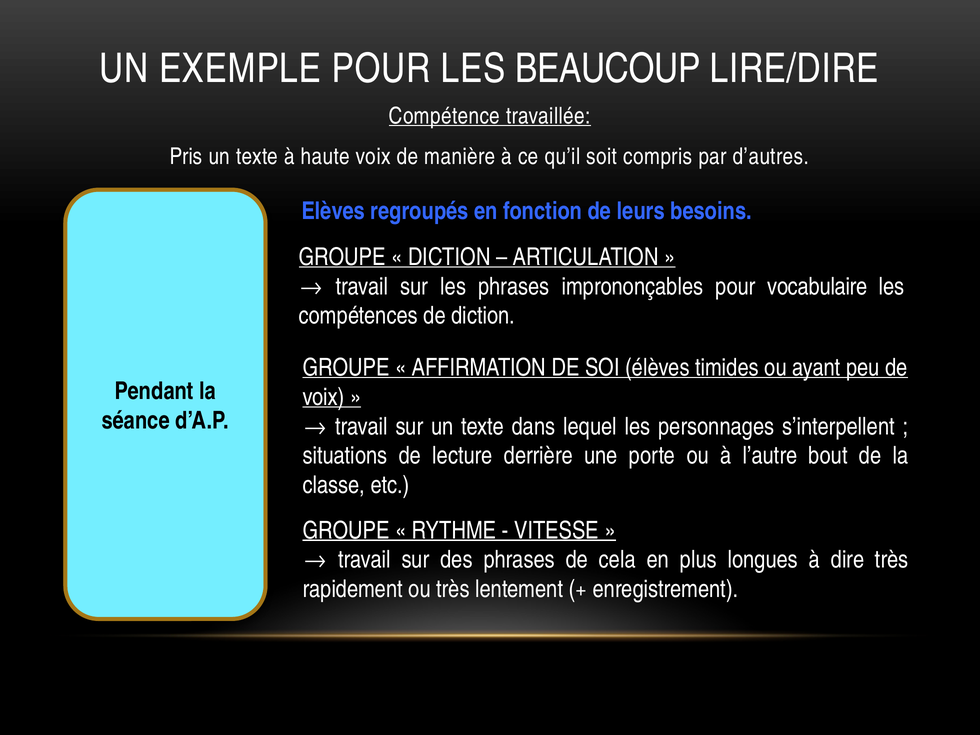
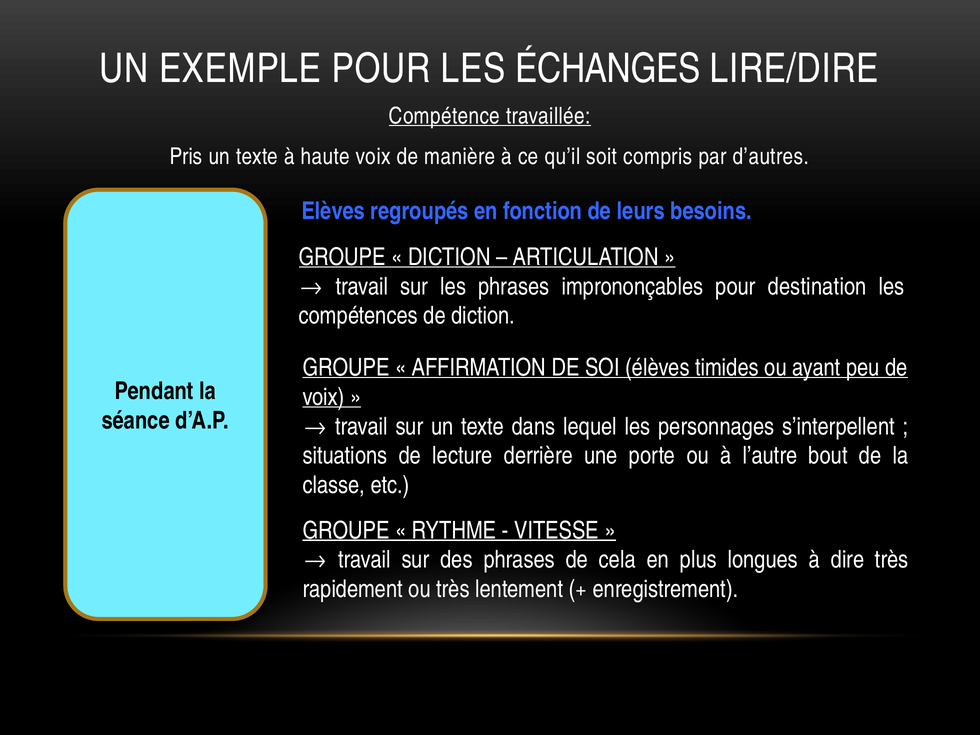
BEAUCOUP: BEAUCOUP -> ÉCHANGES
vocabulaire: vocabulaire -> destination
